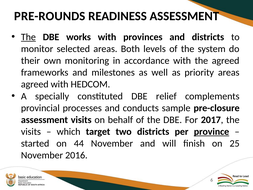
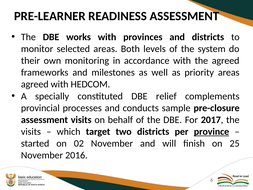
PRE-ROUNDS: PRE-ROUNDS -> PRE-LEARNER
The at (28, 37) underline: present -> none
44: 44 -> 02
